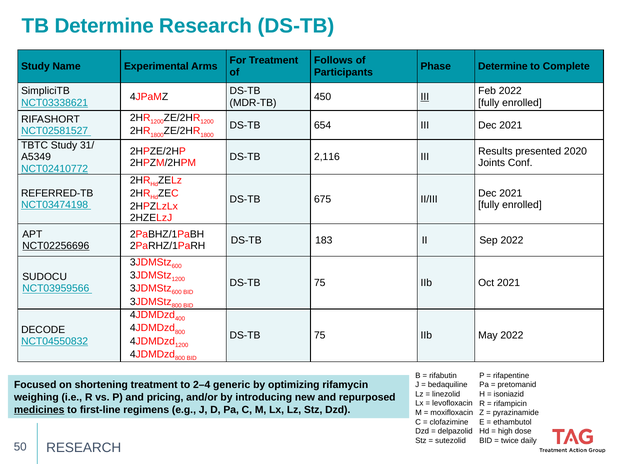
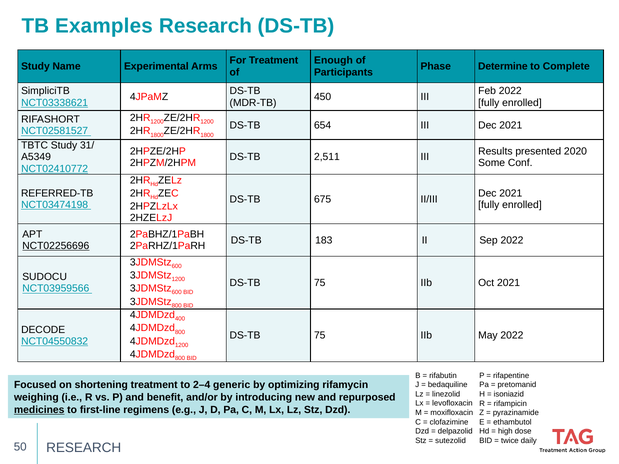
TB Determine: Determine -> Examples
Follows: Follows -> Enough
III at (425, 97) underline: present -> none
2,116: 2,116 -> 2,511
Joints: Joints -> Some
pricing: pricing -> benefit
